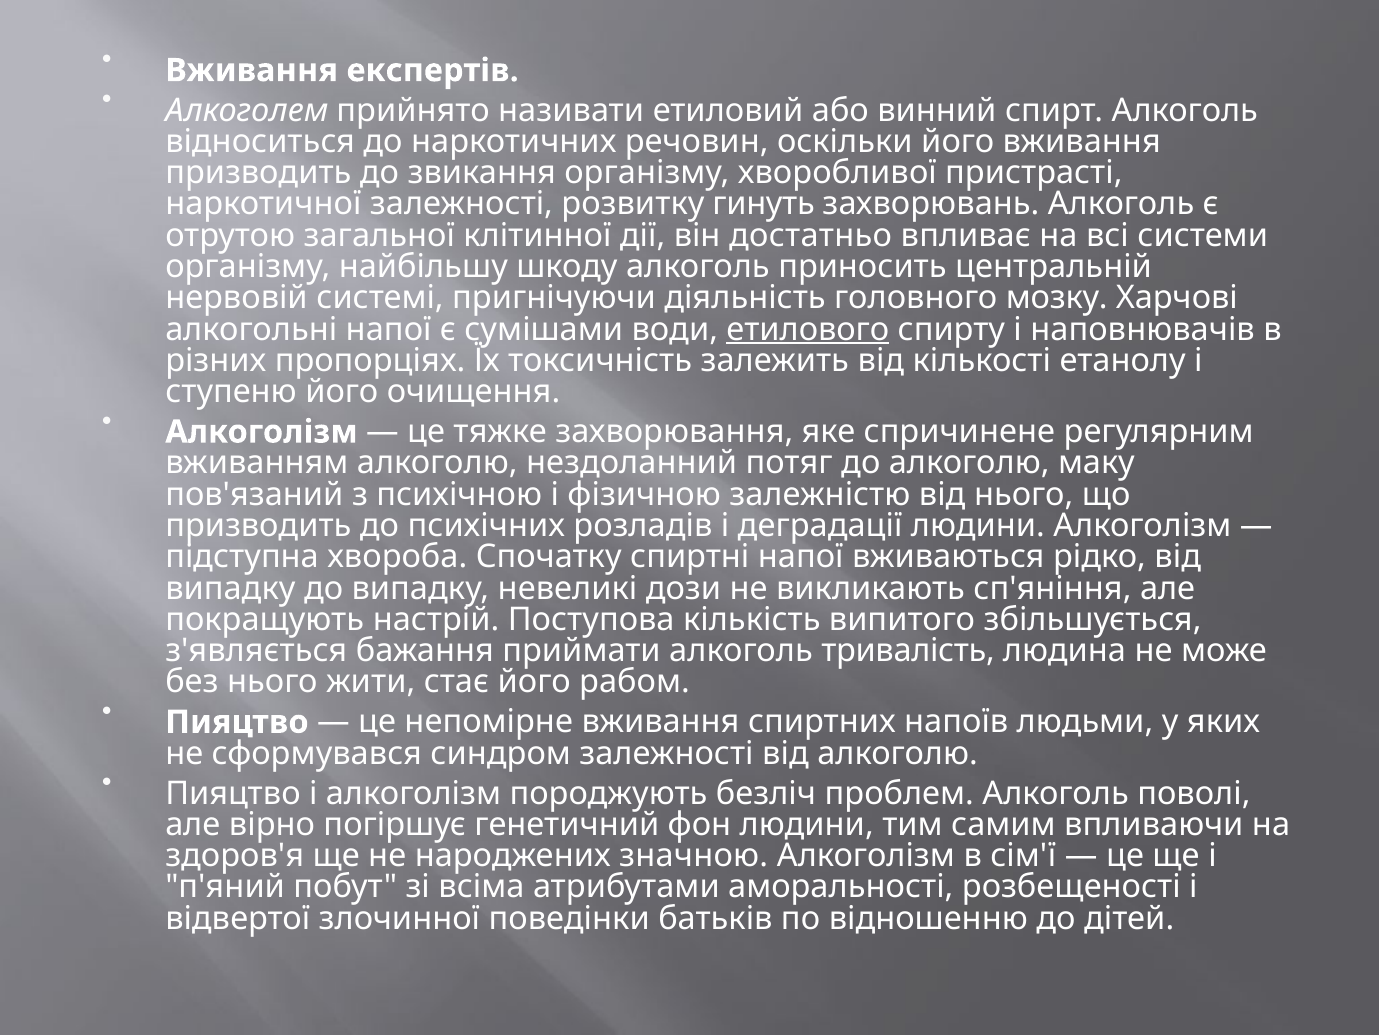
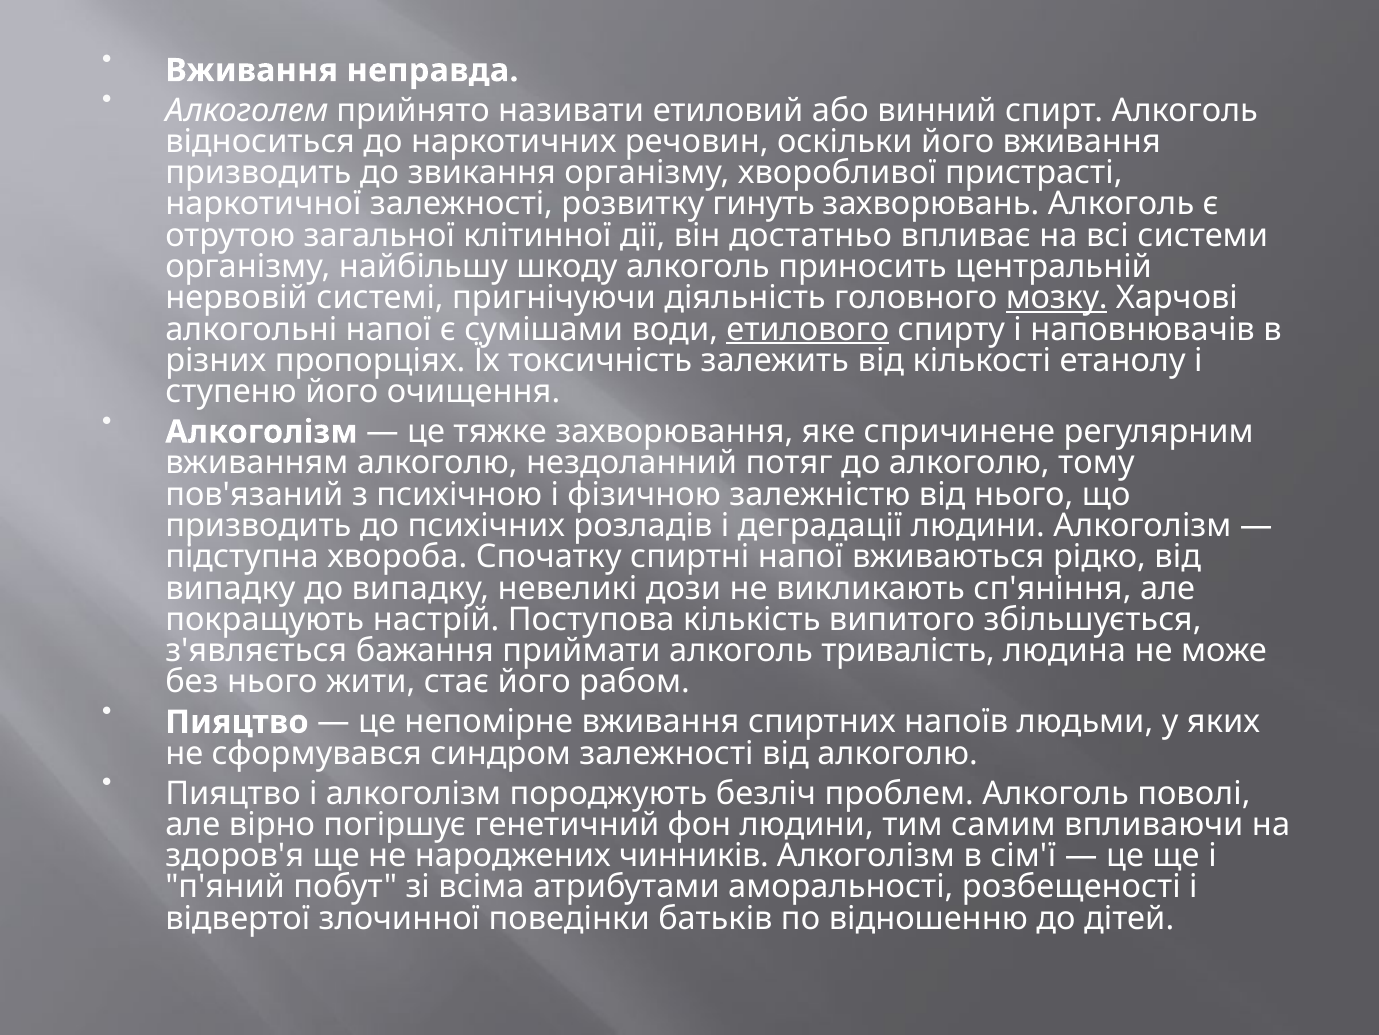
експертів: експертів -> неправда
мозку underline: none -> present
маку: маку -> тому
значною: значною -> чинників
